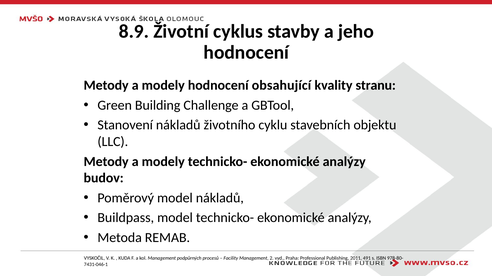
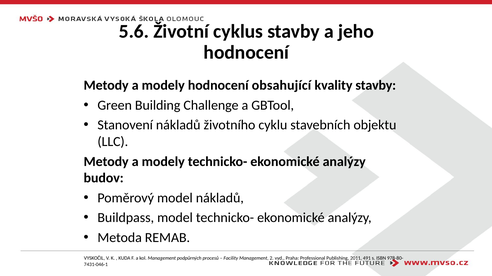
8.9: 8.9 -> 5.6
kvality stranu: stranu -> stavby
